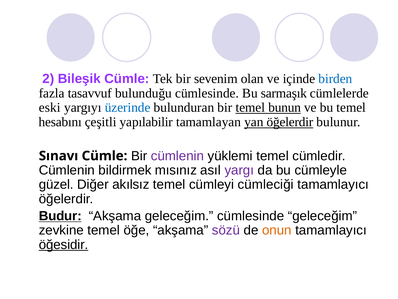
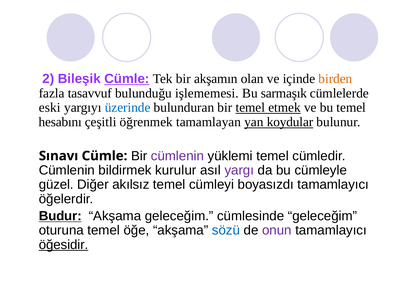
Cümle at (127, 79) underline: none -> present
sevenim: sevenim -> akşamın
birden colour: blue -> orange
bulunduğu cümlesinde: cümlesinde -> işlememesi
bunun: bunun -> etmek
yapılabilir: yapılabilir -> öğrenmek
yan öğelerdir: öğelerdir -> koydular
mısınız: mısınız -> kurulur
cümleciği: cümleciği -> boyasızdı
zevkine: zevkine -> oturuna
sözü colour: purple -> blue
onun colour: orange -> purple
